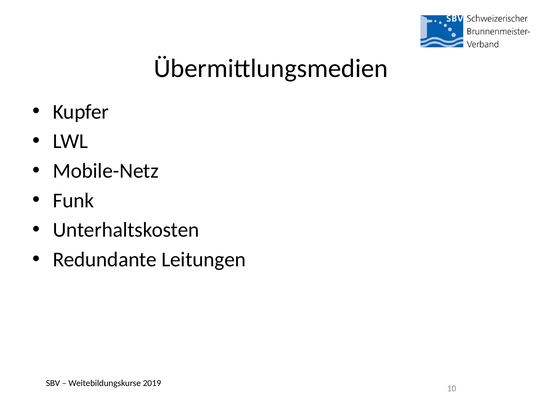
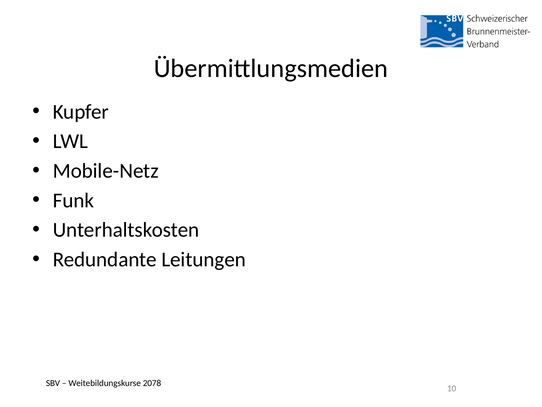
2019: 2019 -> 2078
